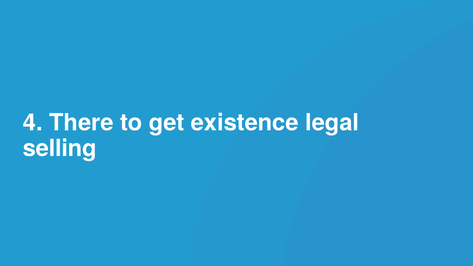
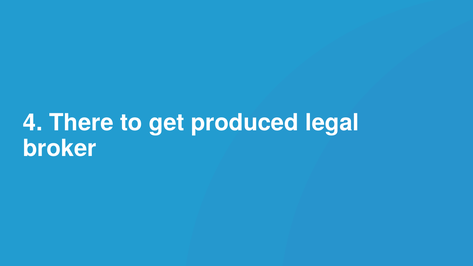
existence: existence -> produced
selling: selling -> broker
